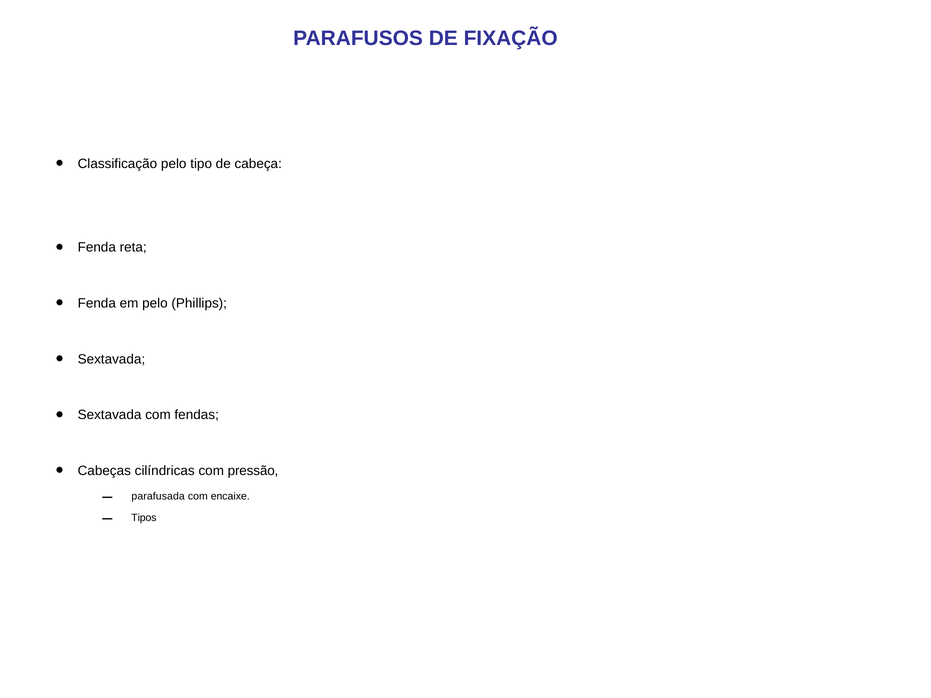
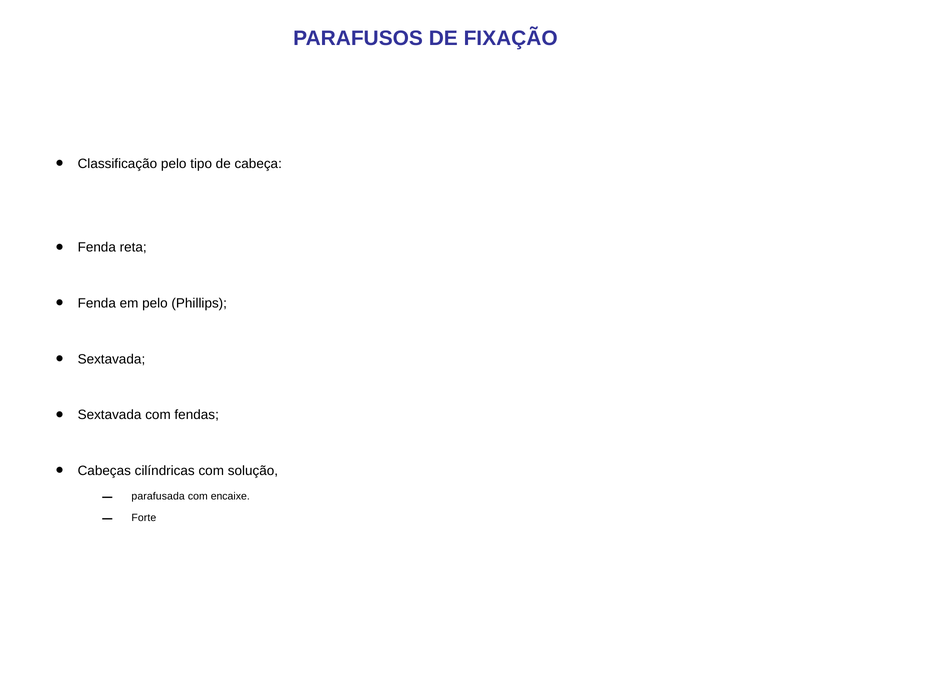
pressão: pressão -> solução
Tipos: Tipos -> Forte
